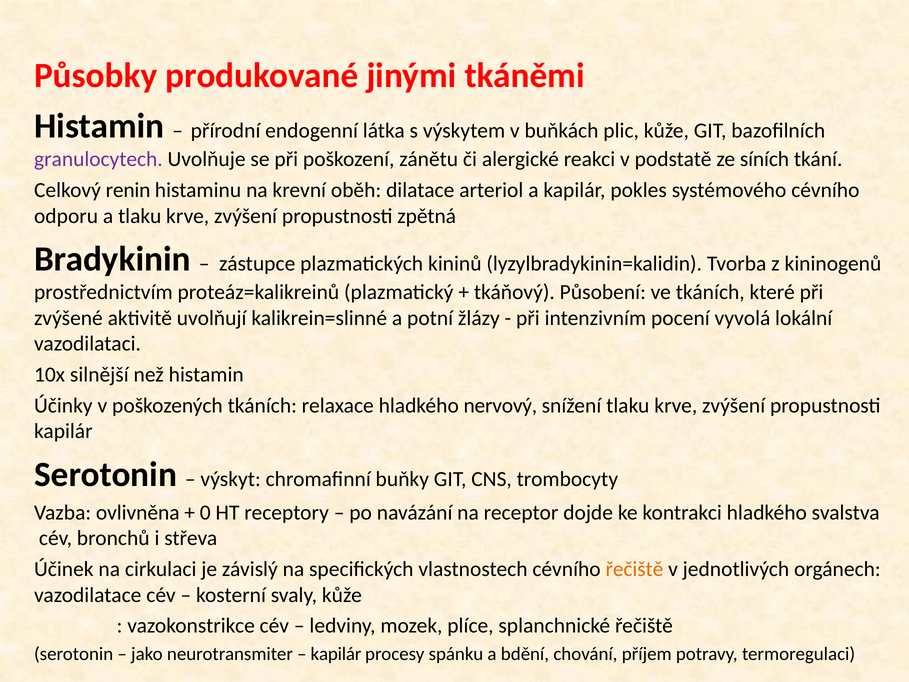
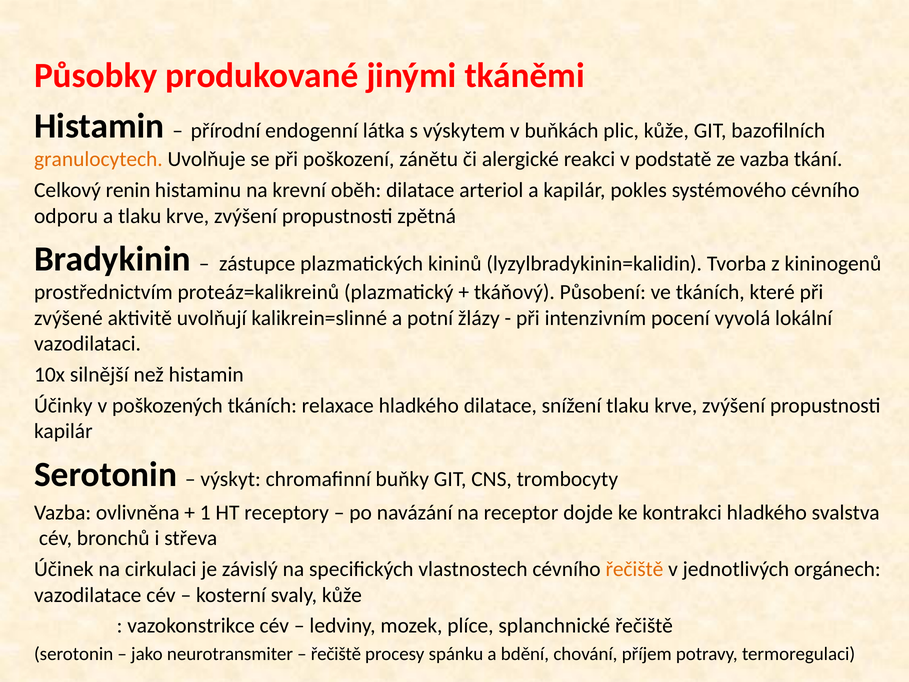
granulocytech colour: purple -> orange
ze síních: síních -> vazba
hladkého nervový: nervový -> dilatace
0: 0 -> 1
kapilár at (336, 654): kapilár -> řečiště
